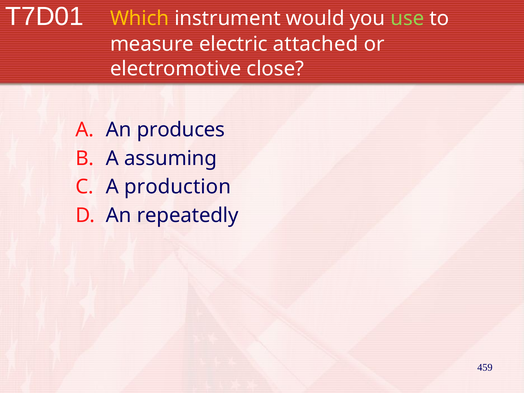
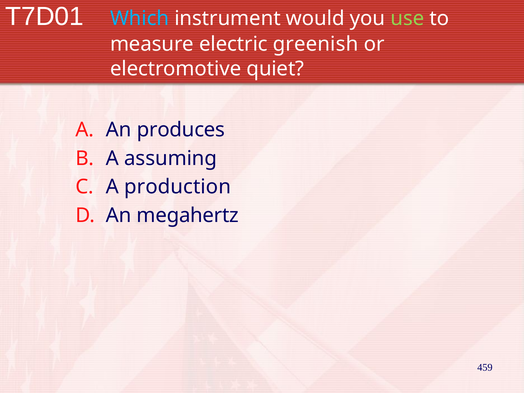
Which colour: yellow -> light blue
attached: attached -> greenish
close: close -> quiet
repeatedly: repeatedly -> megahertz
